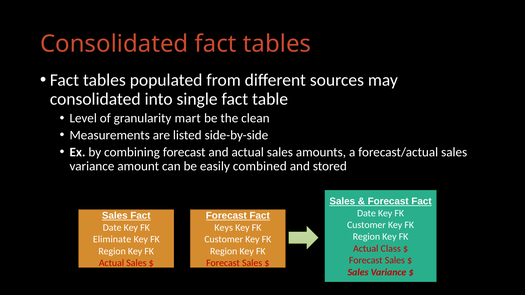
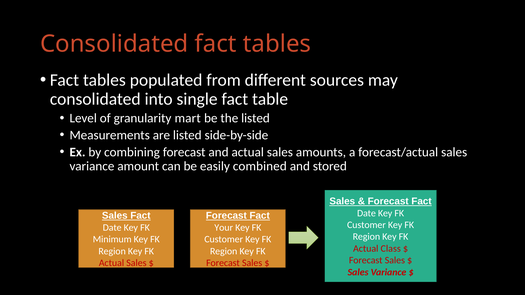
the clean: clean -> listed
Keys: Keys -> Your
Eliminate: Eliminate -> Minimum
